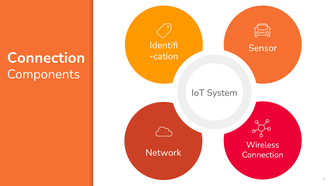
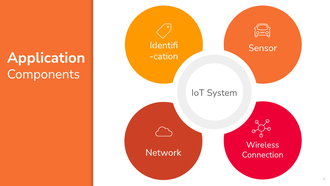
Connection at (46, 58): Connection -> Application
